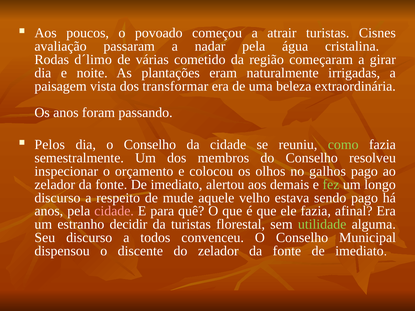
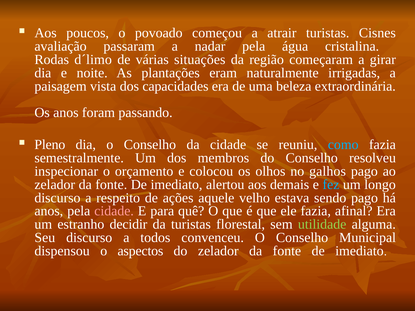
cometido: cometido -> situações
transformar: transformar -> capacidades
Pelos: Pelos -> Pleno
como colour: light green -> light blue
fez colour: light green -> light blue
mude: mude -> ações
discente: discente -> aspectos
